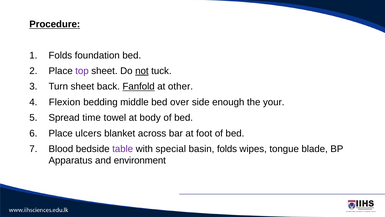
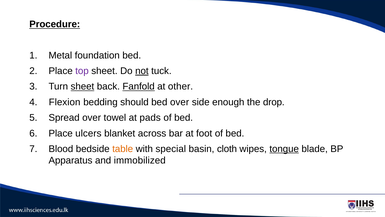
Folds at (60, 55): Folds -> Metal
sheet at (82, 86) underline: none -> present
middle: middle -> should
your: your -> drop
Spread time: time -> over
body: body -> pads
table colour: purple -> orange
basin folds: folds -> cloth
tongue underline: none -> present
environment: environment -> immobilized
